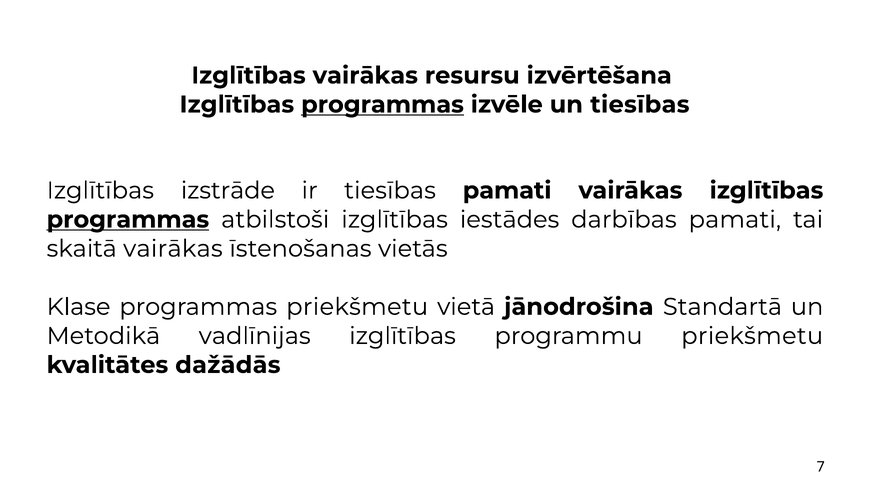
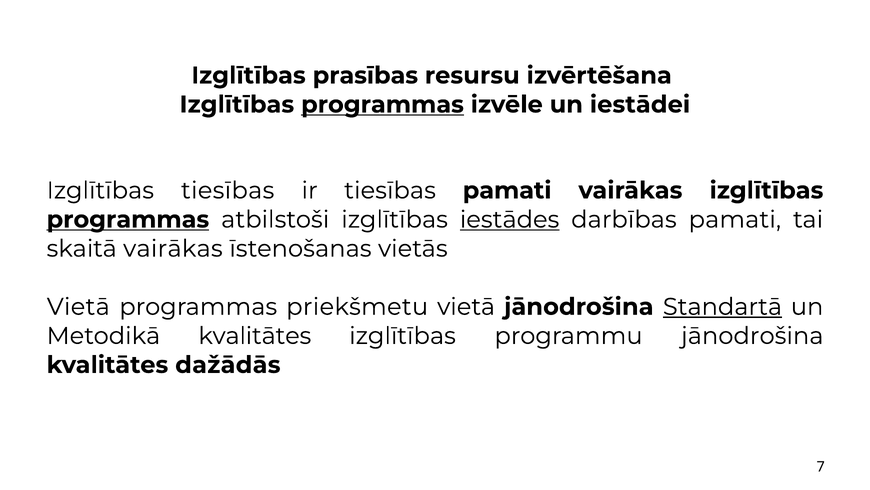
Izglītības vairākas: vairākas -> prasības
un tiesības: tiesības -> iestādei
Izglītības izstrāde: izstrāde -> tiesības
iestādes underline: none -> present
Klase at (79, 306): Klase -> Vietā
Standartā underline: none -> present
Metodikā vadlīnijas: vadlīnijas -> kvalitātes
programmu priekšmetu: priekšmetu -> jānodrošina
